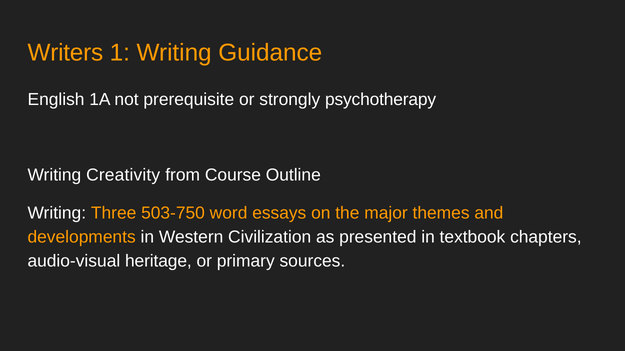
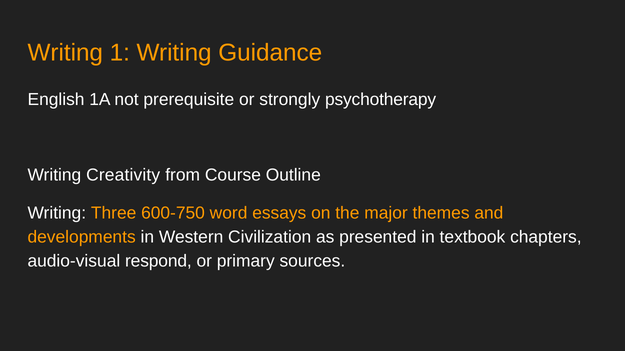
Writers at (65, 53): Writers -> Writing
503-750: 503-750 -> 600-750
heritage: heritage -> respond
